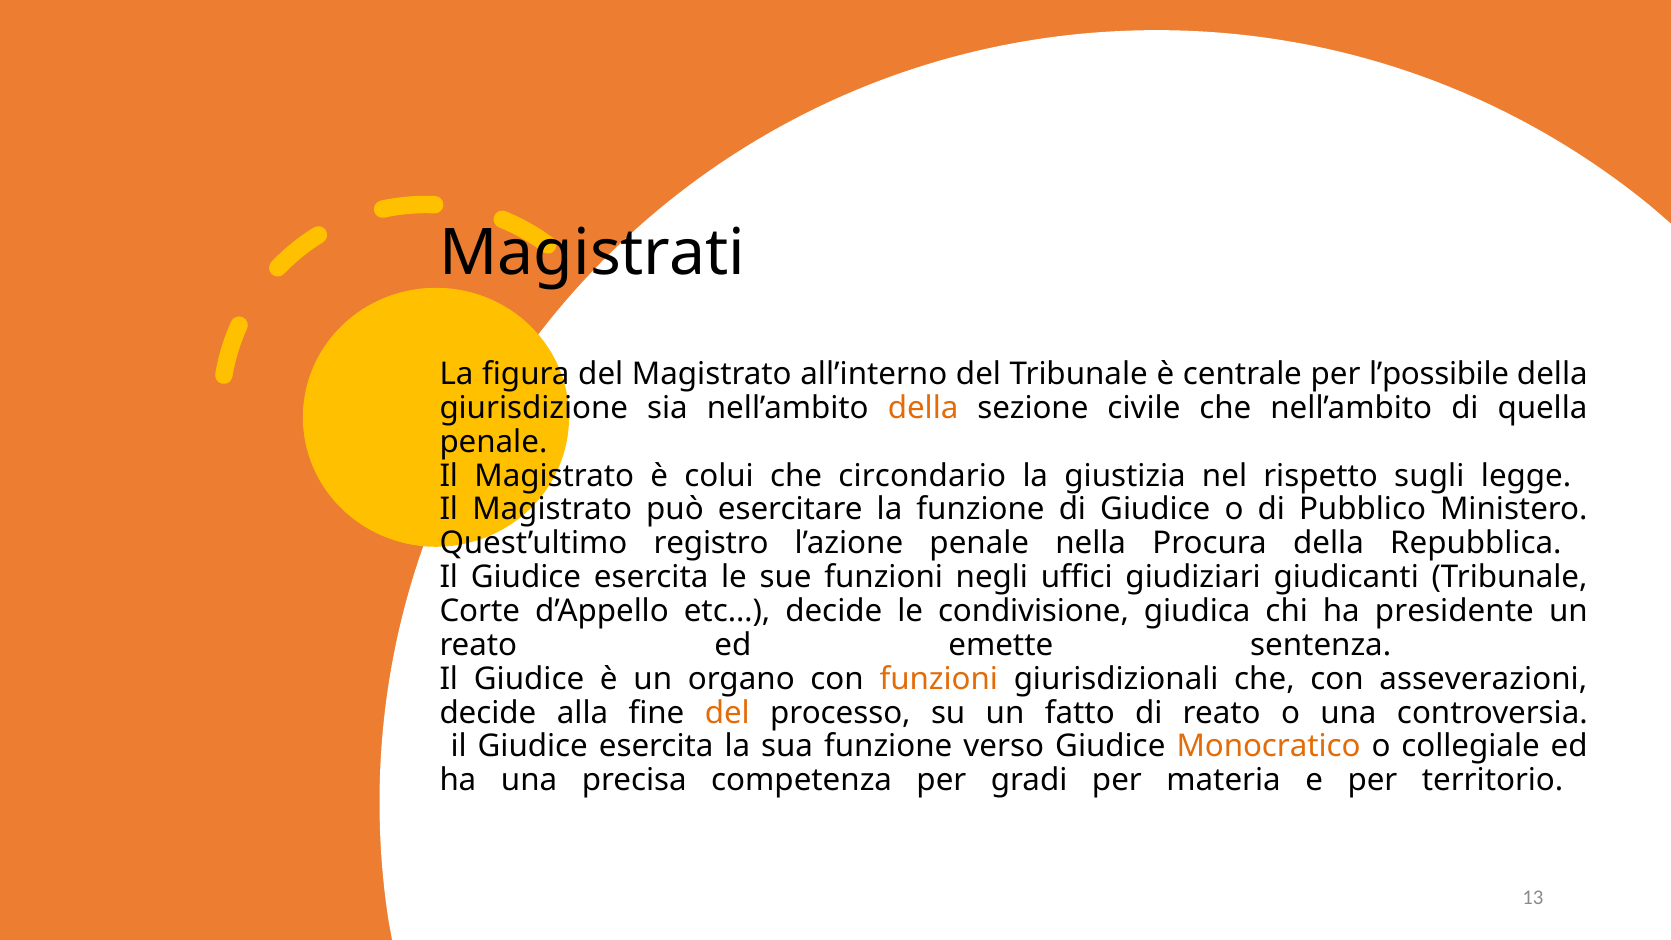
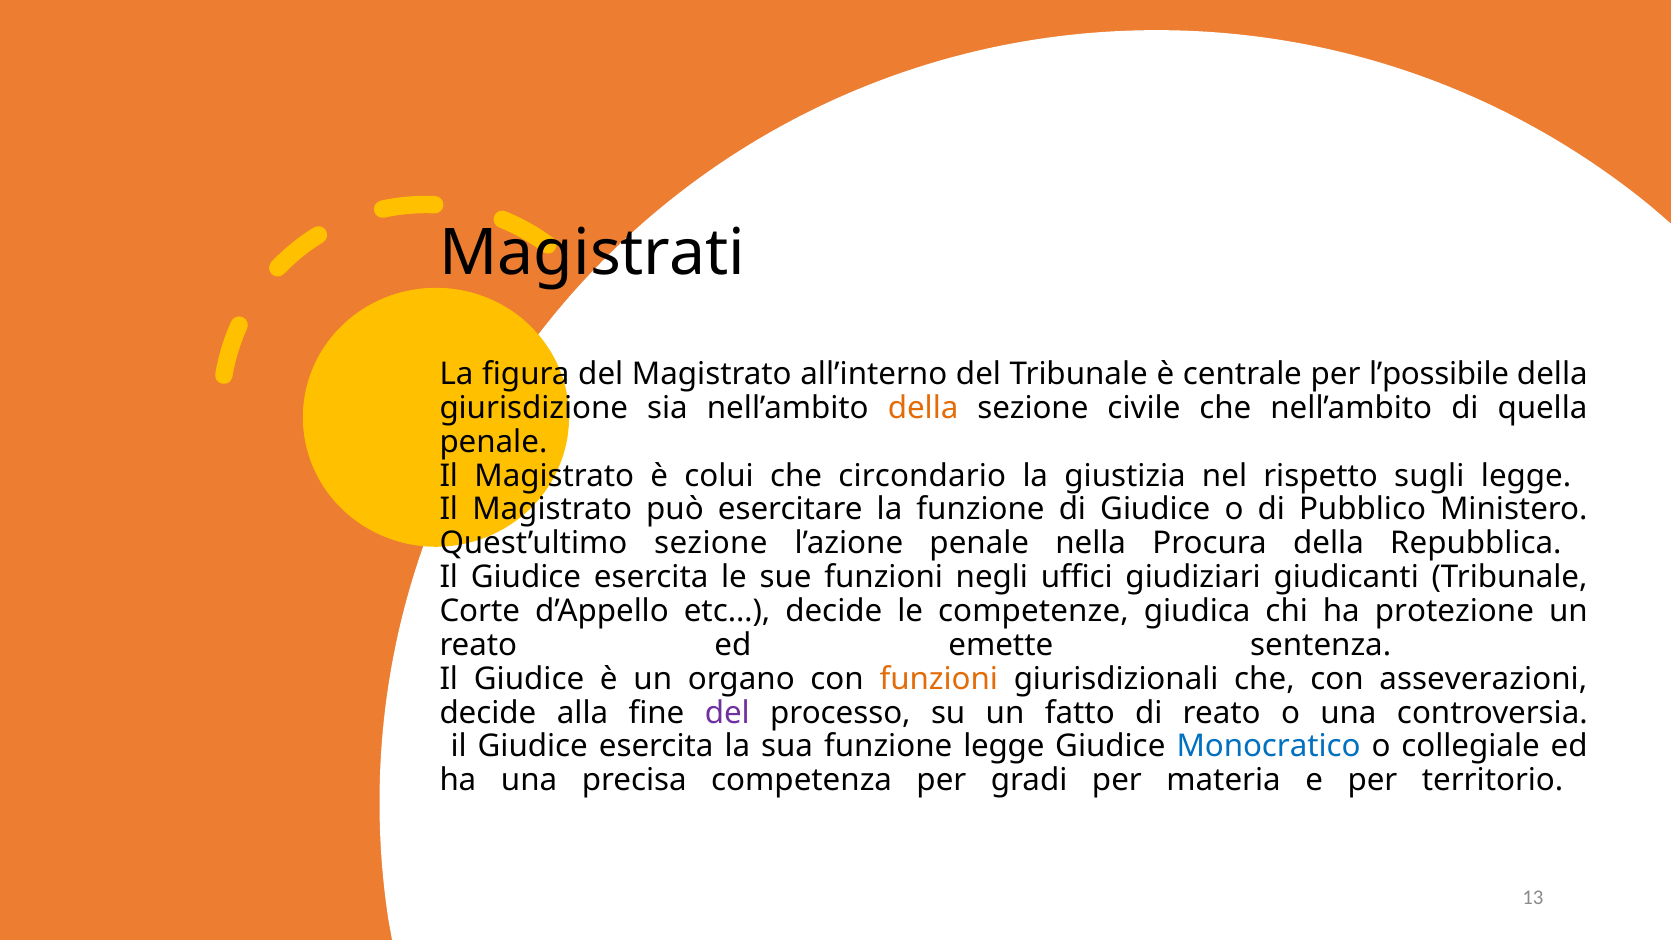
Quest’ultimo registro: registro -> sezione
condivisione: condivisione -> competenze
presidente: presidente -> protezione
del at (727, 713) colour: orange -> purple
funzione verso: verso -> legge
Monocratico colour: orange -> blue
